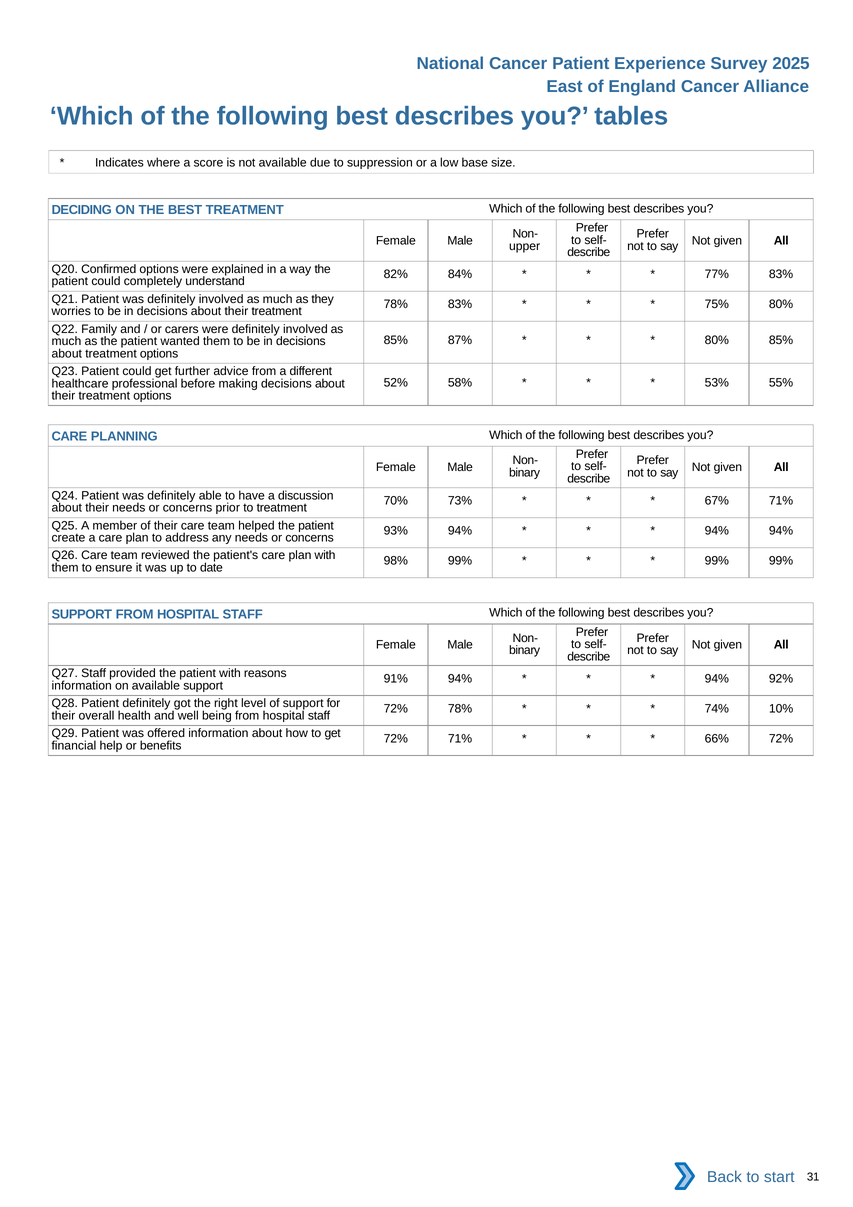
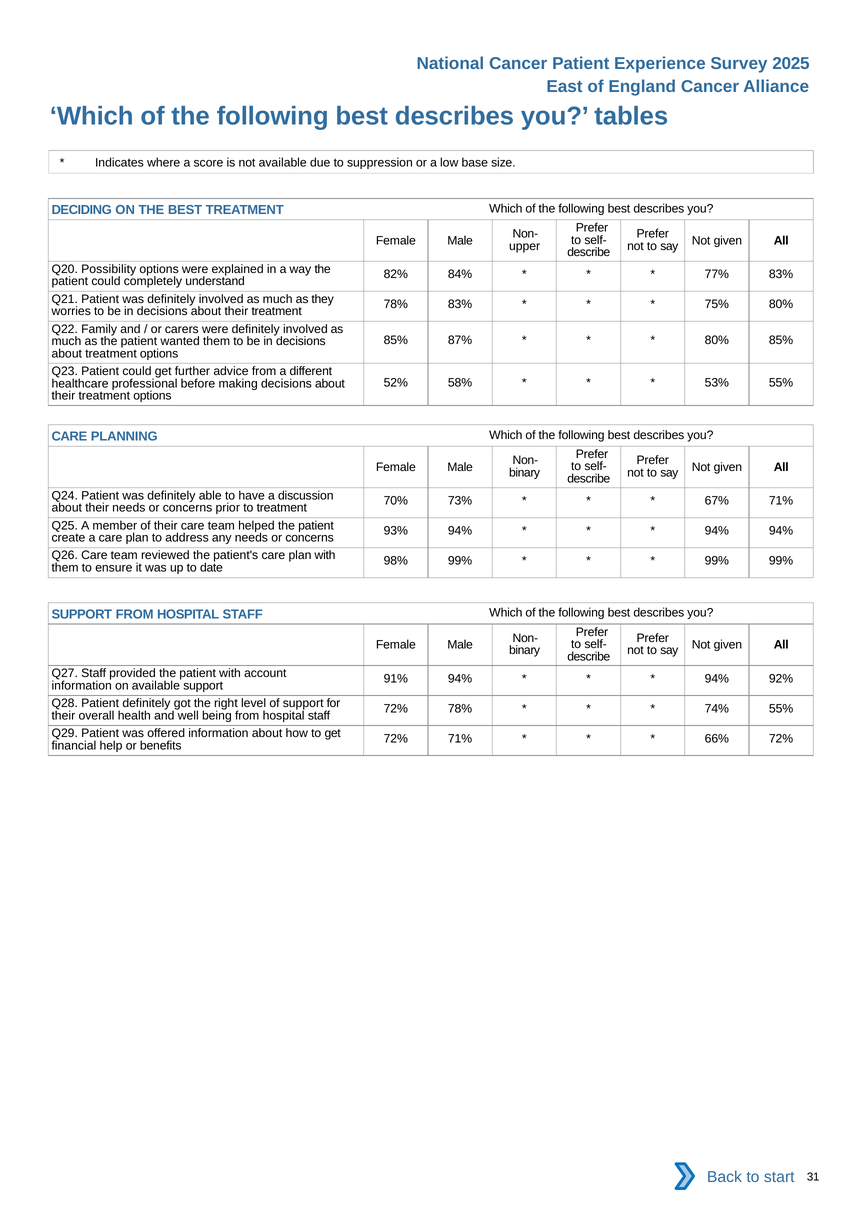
Confirmed: Confirmed -> Possibility
reasons: reasons -> account
74% 10%: 10% -> 55%
